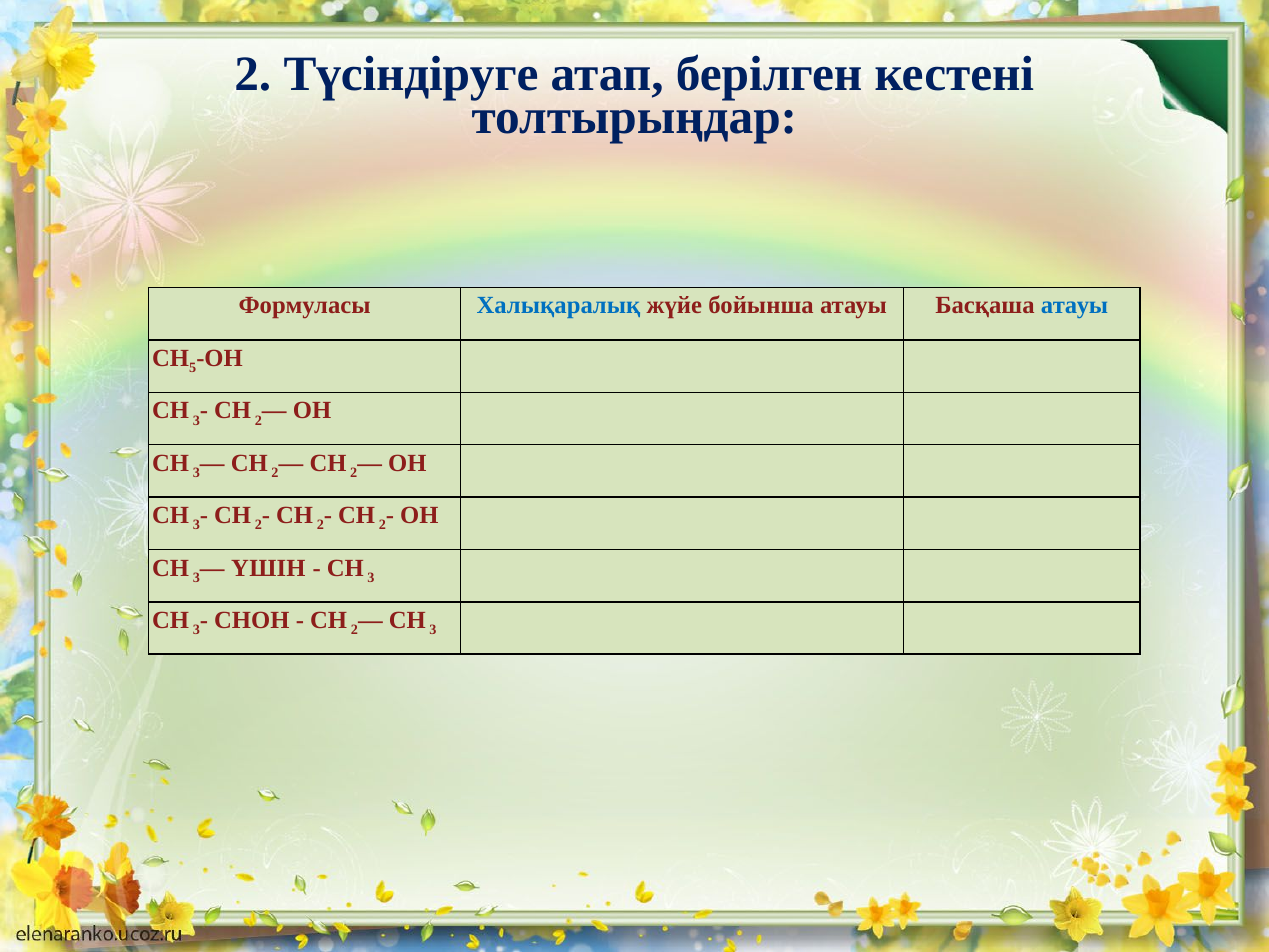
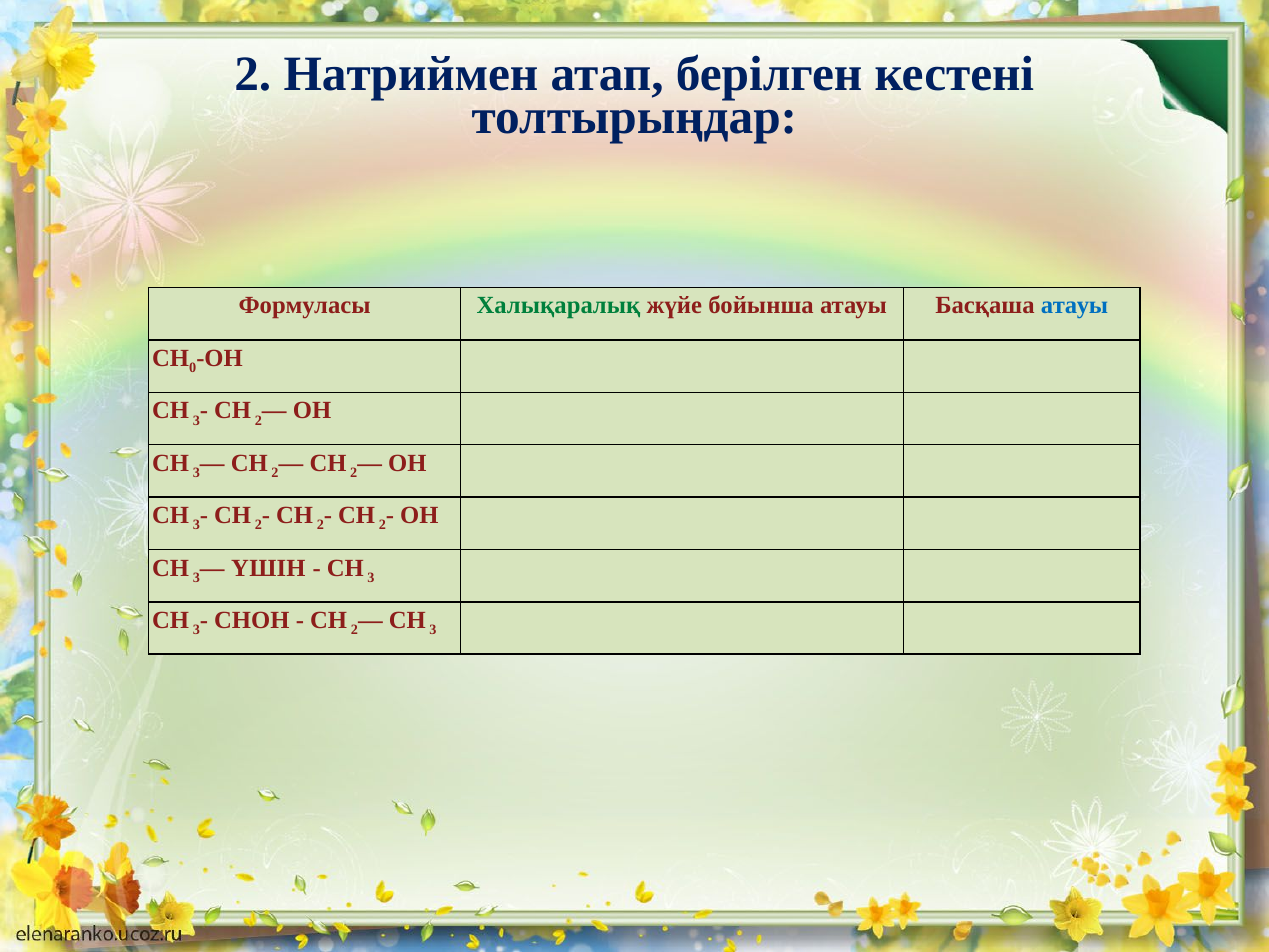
Түсіндіруге: Түсіндіруге -> Натриймен
Халықаралық colour: blue -> green
5: 5 -> 0
